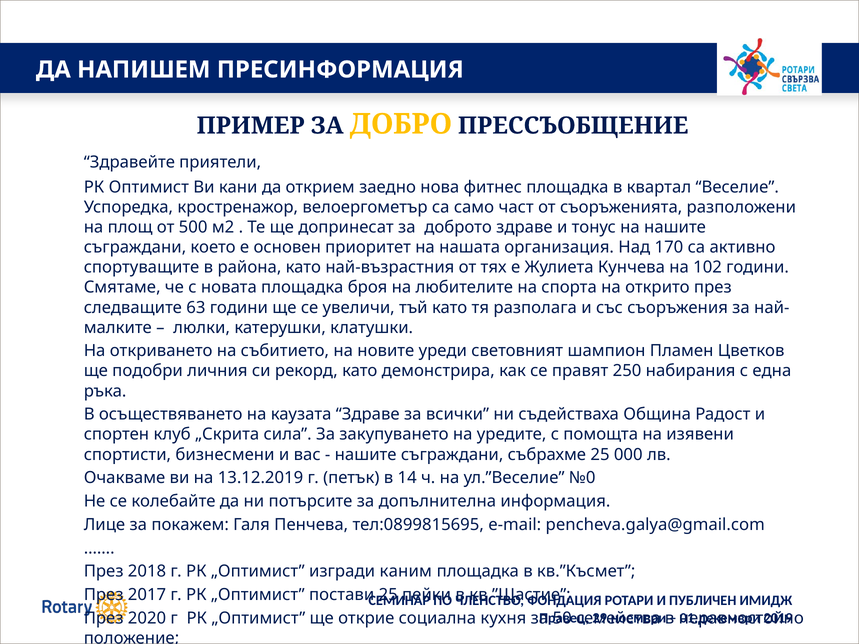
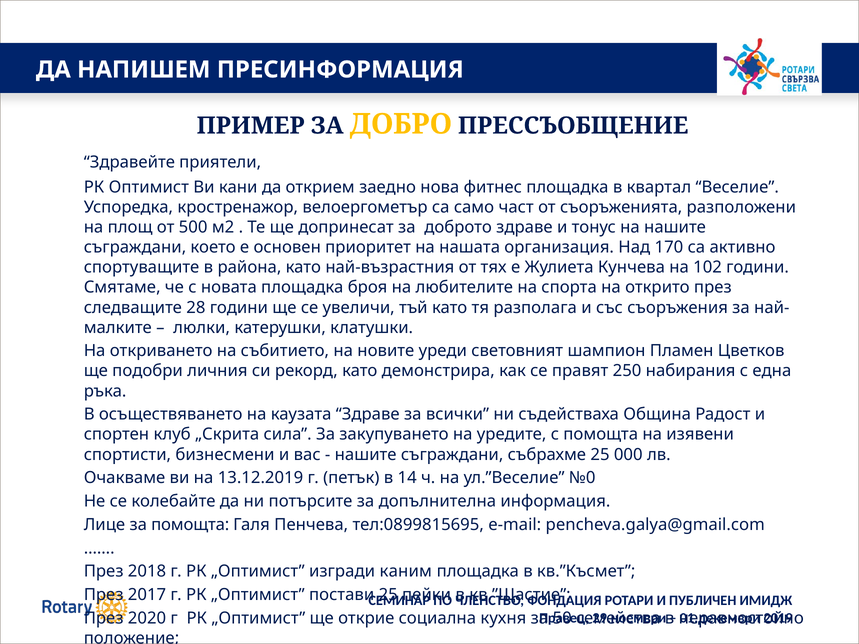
63: 63 -> 28
за покажем: покажем -> помощта
